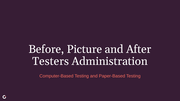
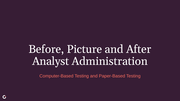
Testers: Testers -> Analyst
